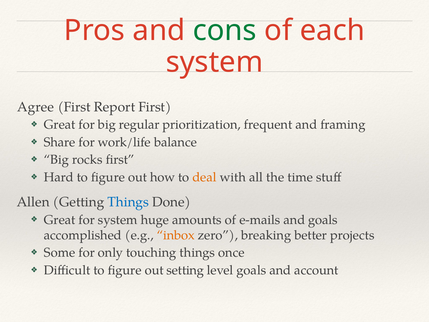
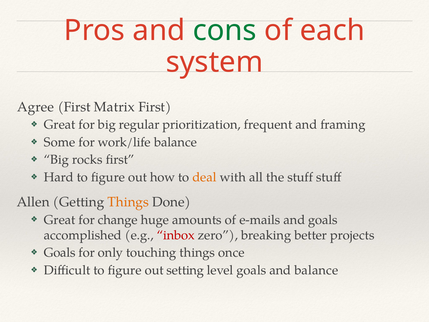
Report: Report -> Matrix
Share: Share -> Some
the time: time -> stuff
Things at (128, 202) colour: blue -> orange
for system: system -> change
inbox colour: orange -> red
Some at (60, 253): Some -> Goals
and account: account -> balance
